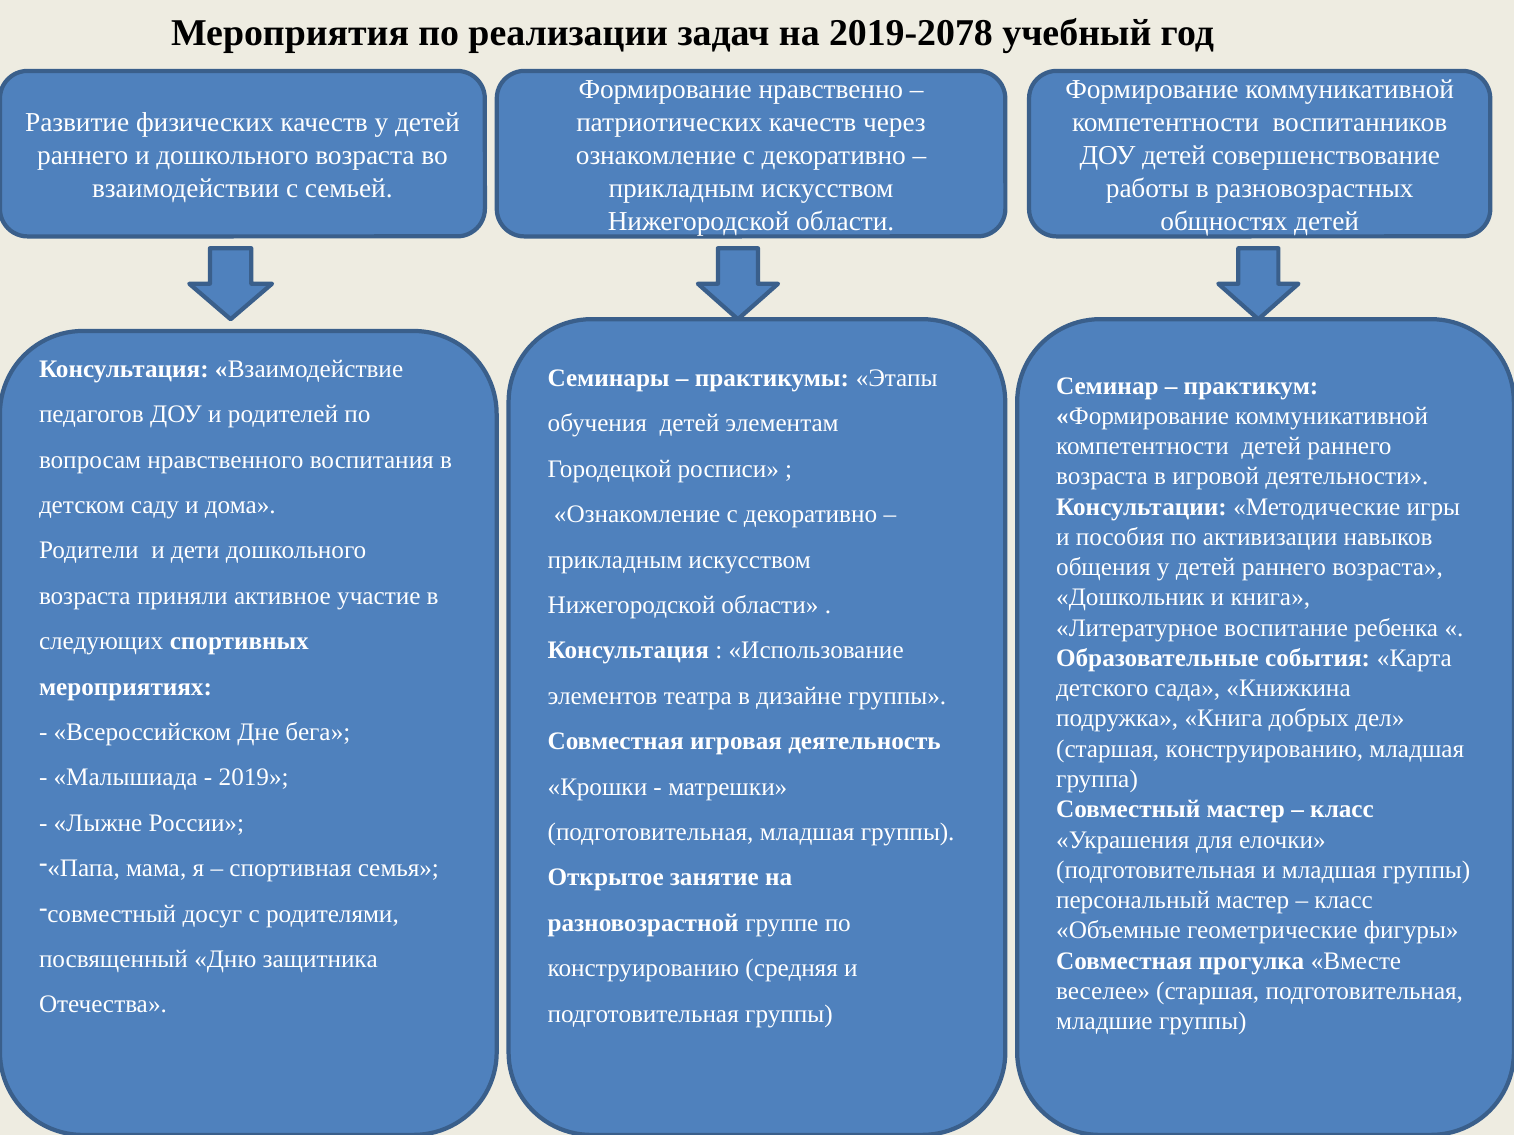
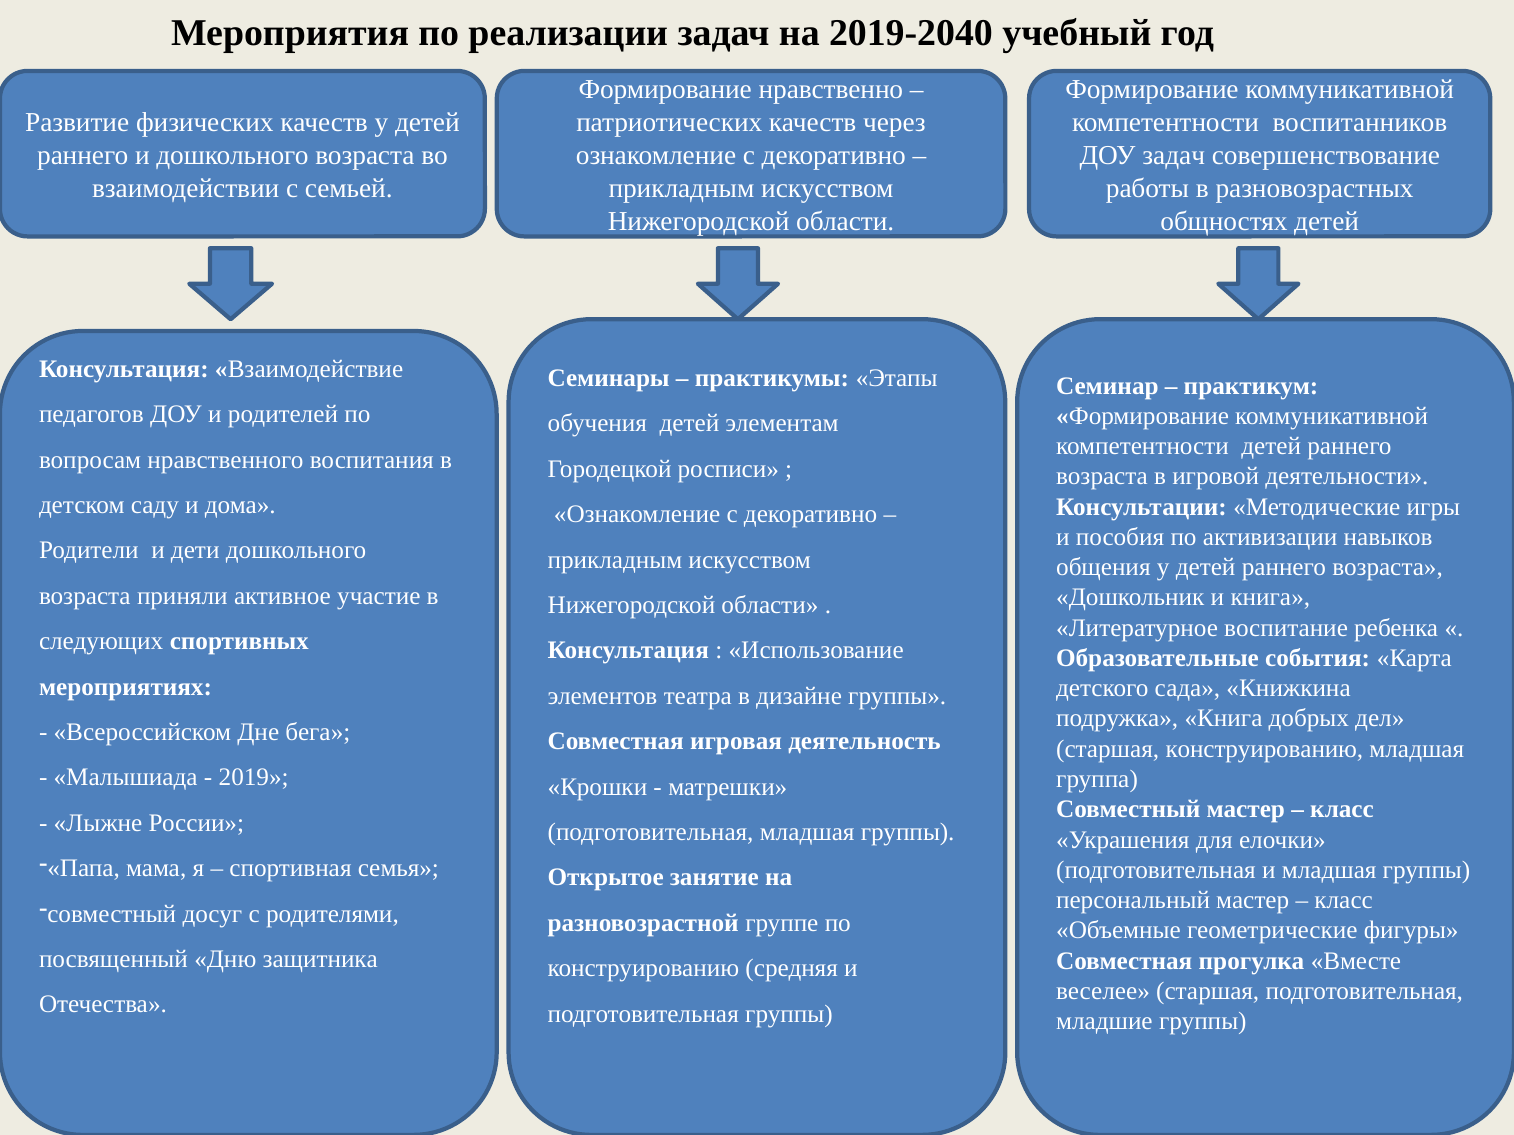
2019-2078: 2019-2078 -> 2019-2040
ДОУ детей: детей -> задач
